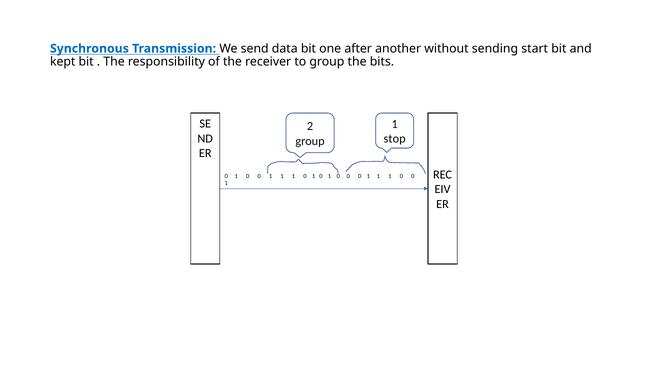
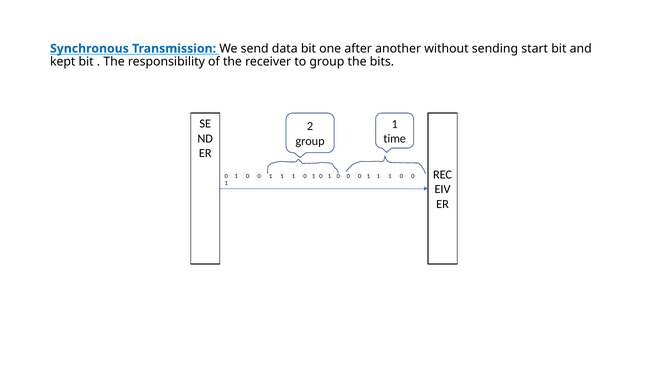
stop: stop -> time
